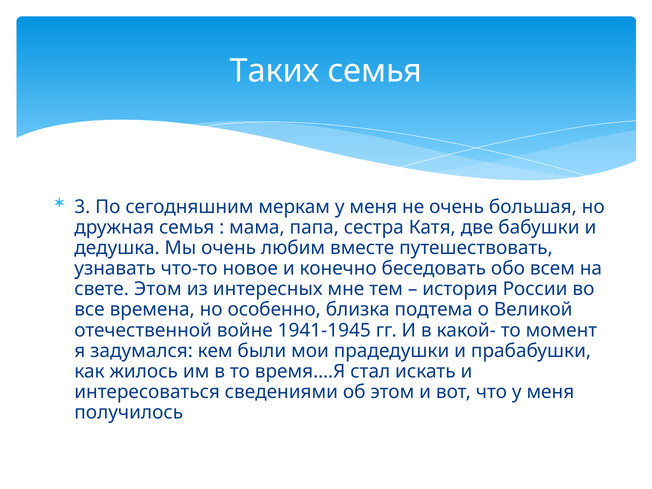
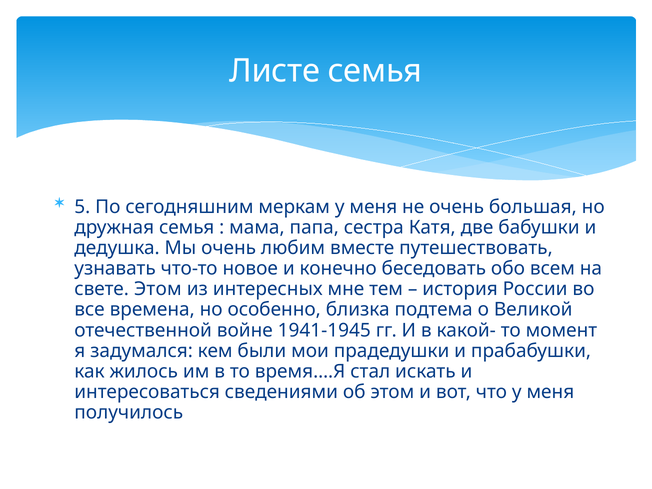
Таких: Таких -> Листе
3: 3 -> 5
